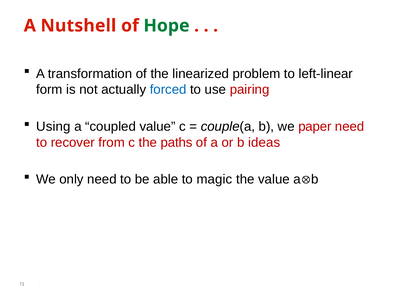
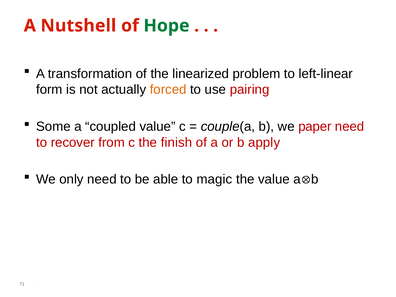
forced colour: blue -> orange
Using: Using -> Some
paths: paths -> finish
ideas: ideas -> apply
